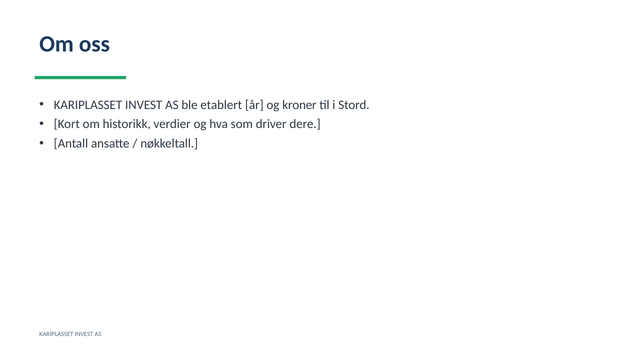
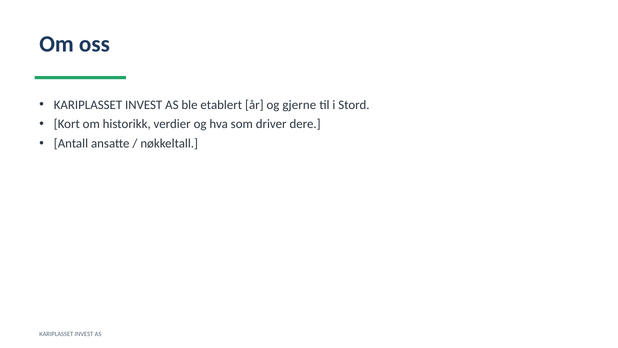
kroner: kroner -> gjerne
